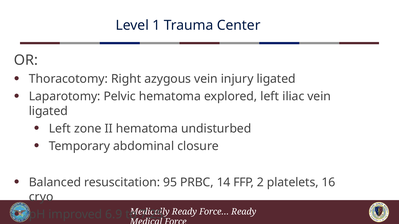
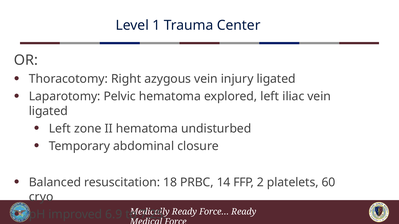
95: 95 -> 18
16: 16 -> 60
